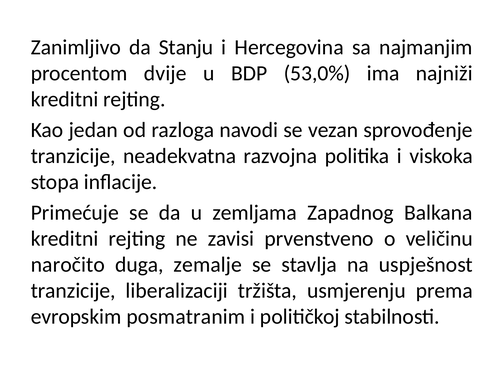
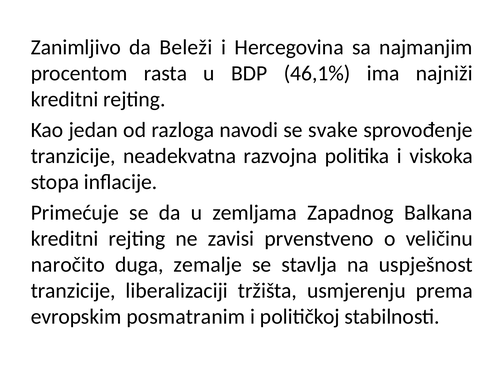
Stanju: Stanju -> Beleži
dvije: dvije -> rasta
53,0%: 53,0% -> 46,1%
vezan: vezan -> svake
